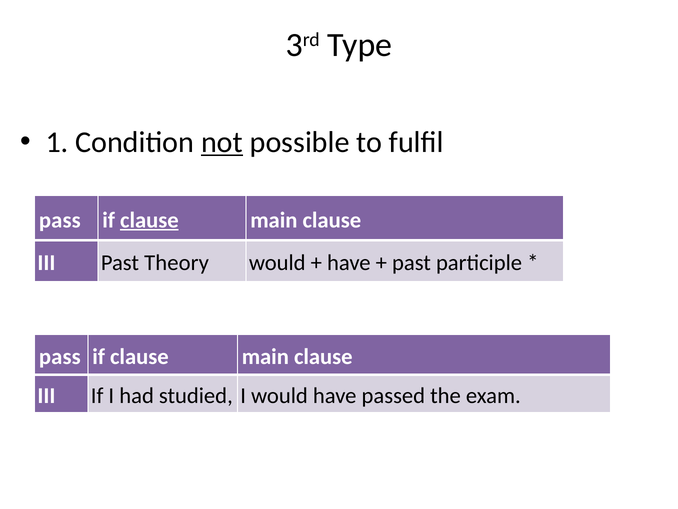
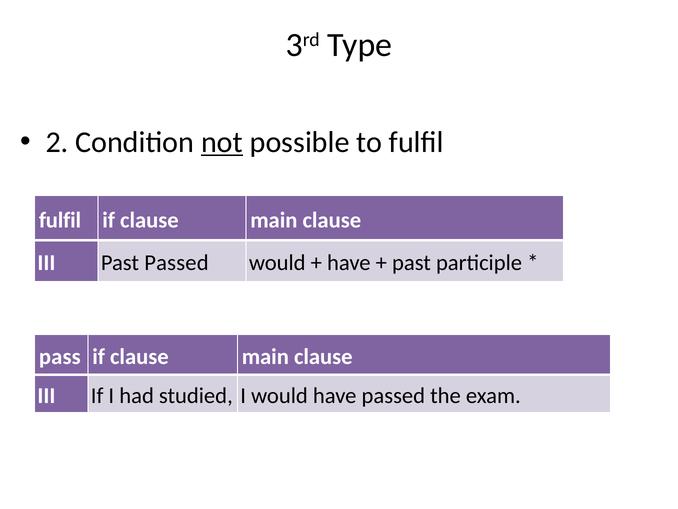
1: 1 -> 2
pass at (60, 220): pass -> fulfil
clause at (149, 220) underline: present -> none
Past Theory: Theory -> Passed
